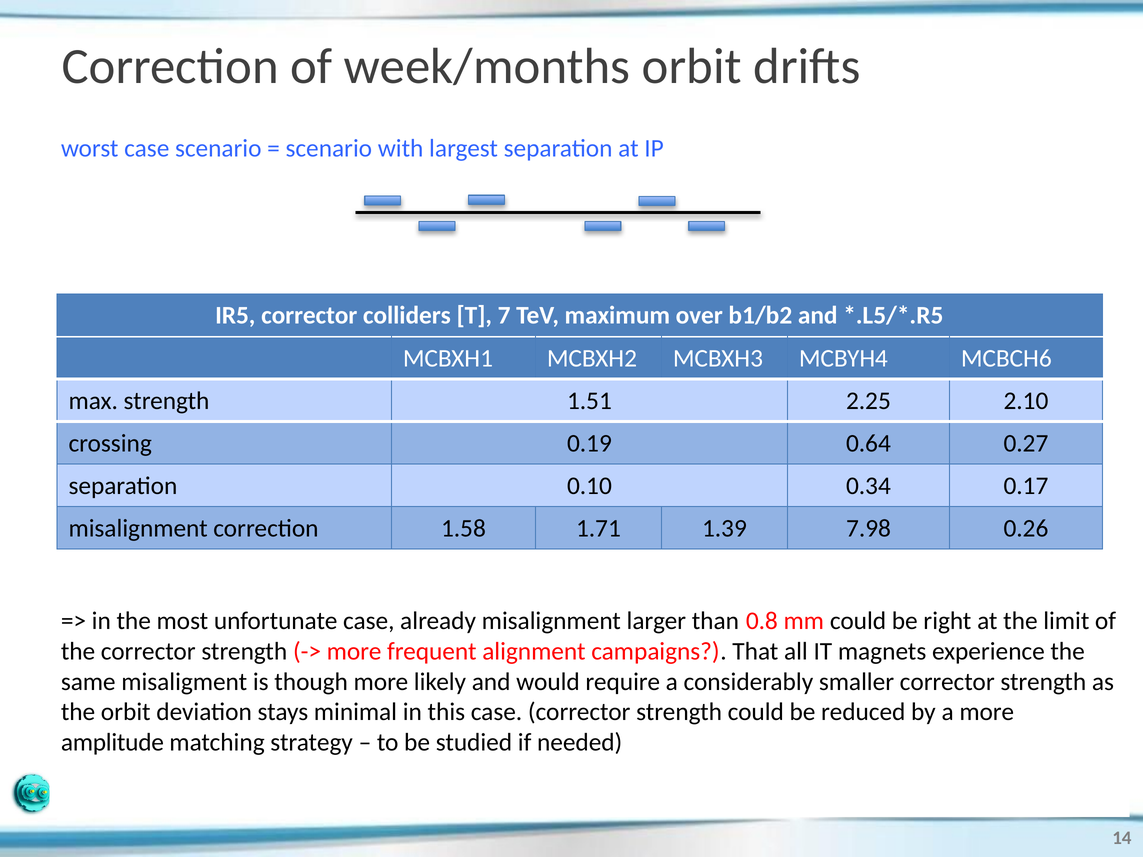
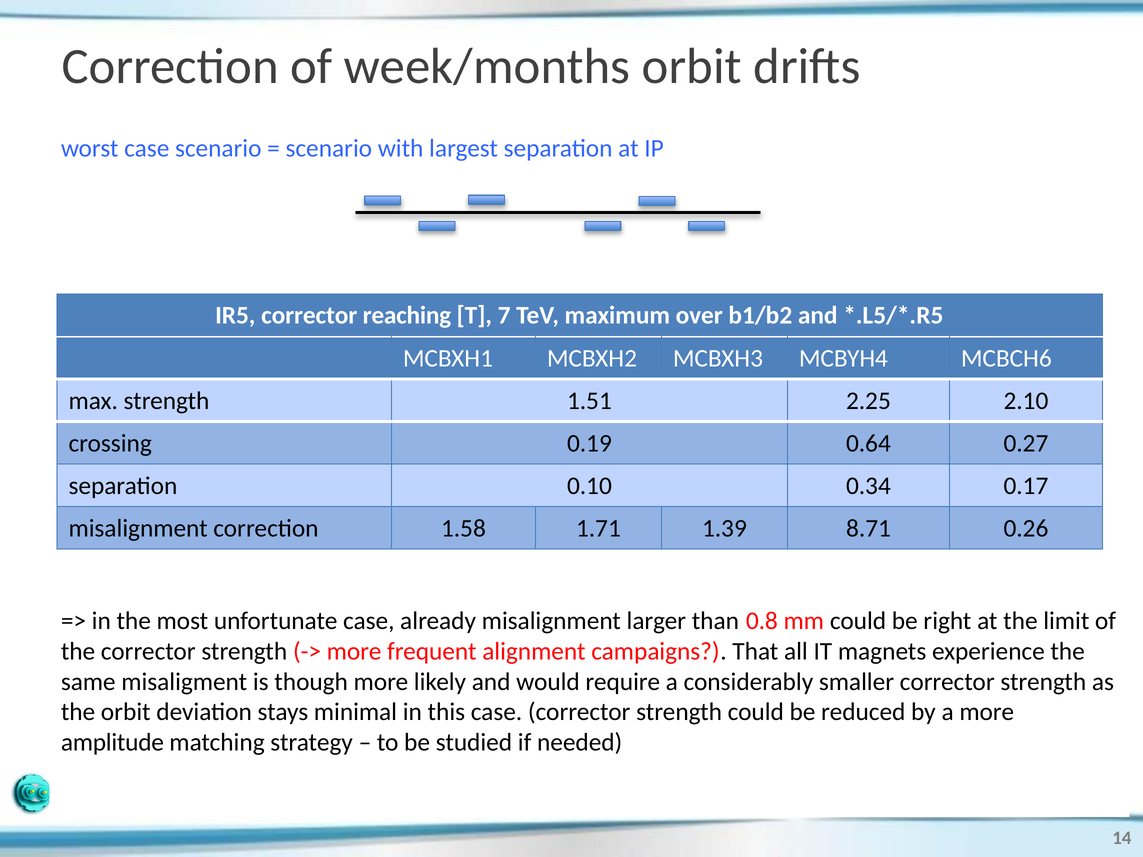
colliders: colliders -> reaching
7.98: 7.98 -> 8.71
